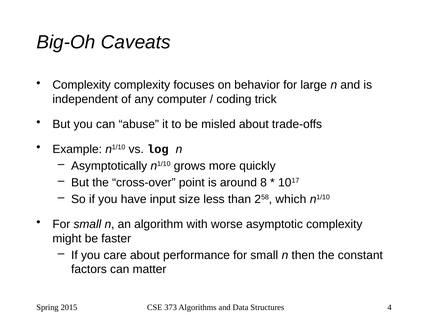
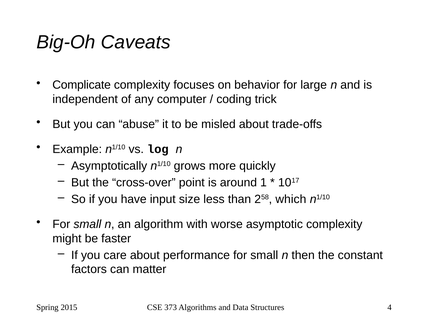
Complexity at (82, 85): Complexity -> Complicate
8: 8 -> 1
